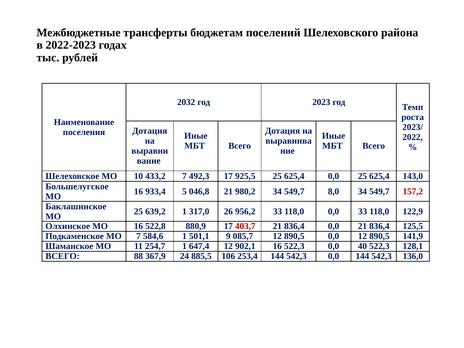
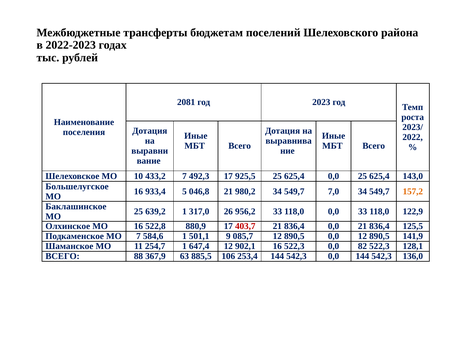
2032: 2032 -> 2081
8,0: 8,0 -> 7,0
157,2 colour: red -> orange
40: 40 -> 82
24: 24 -> 63
